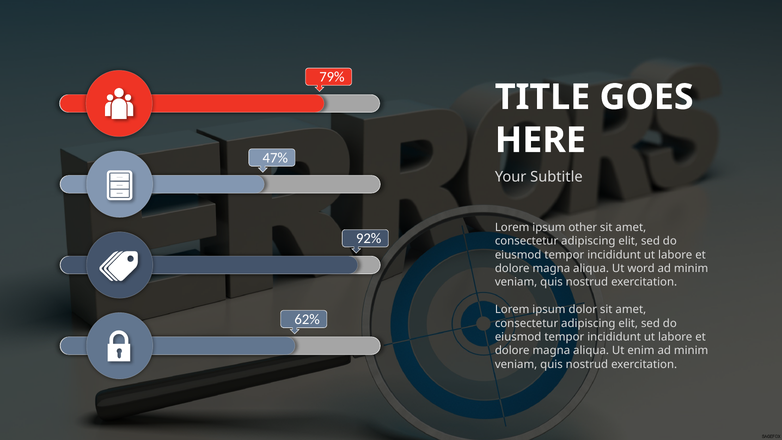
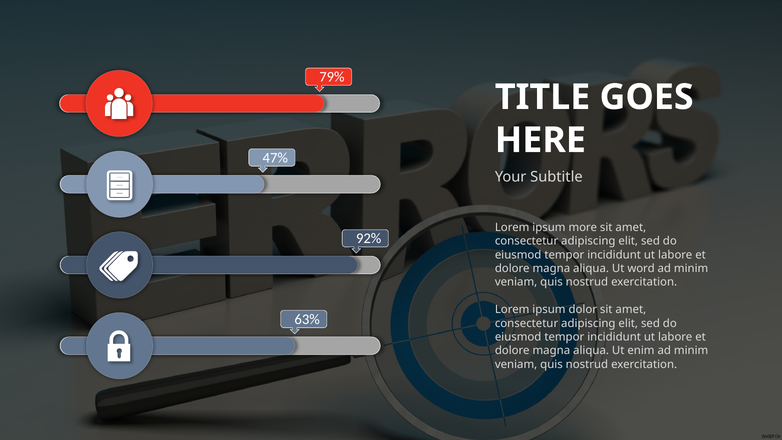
other: other -> more
62%: 62% -> 63%
